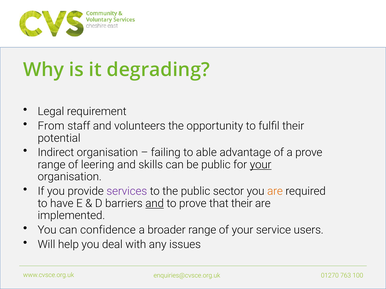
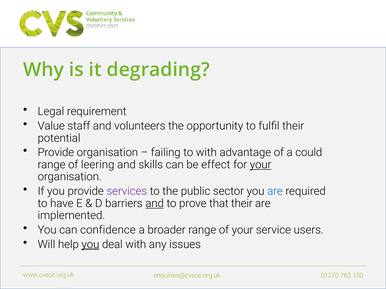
From: From -> Value
Indirect at (56, 153): Indirect -> Provide
to able: able -> with
a prove: prove -> could
be public: public -> effect
are at (275, 192) colour: orange -> blue
you at (90, 245) underline: none -> present
